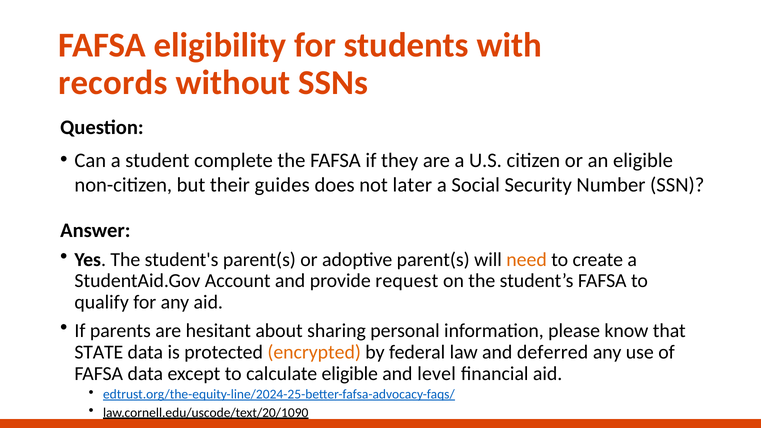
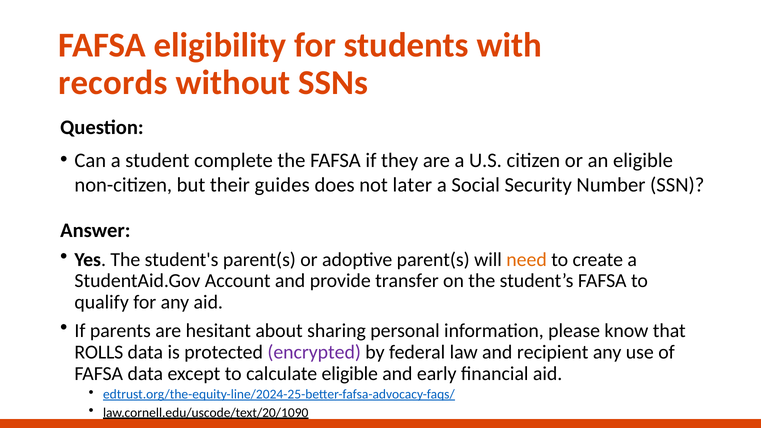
request: request -> transfer
STATE: STATE -> ROLLS
encrypted colour: orange -> purple
deferred: deferred -> recipient
level: level -> early
